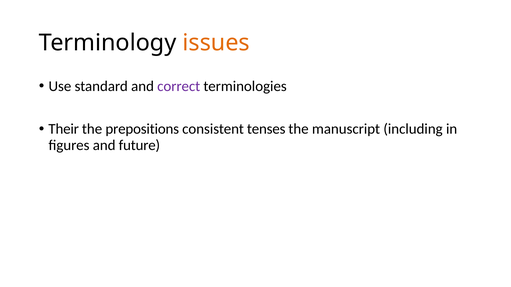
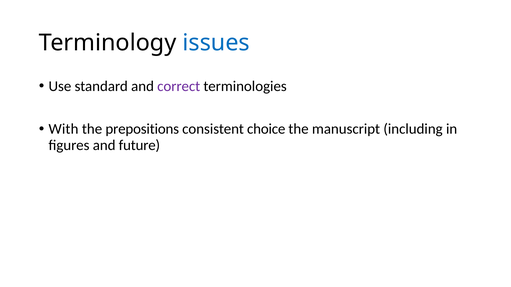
issues colour: orange -> blue
Their: Their -> With
tenses: tenses -> choice
